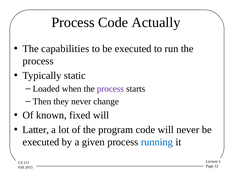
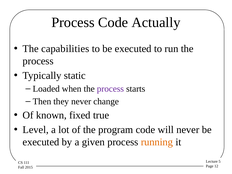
fixed will: will -> true
Latter: Latter -> Level
running colour: blue -> orange
